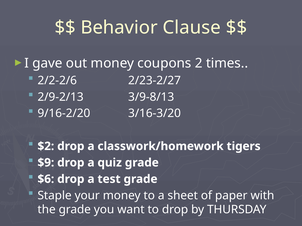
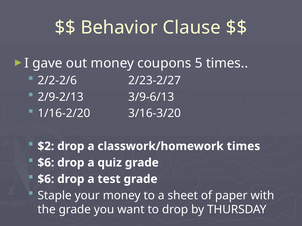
2: 2 -> 5
3/9-8/13: 3/9-8/13 -> 3/9-6/13
9/16-2/20: 9/16-2/20 -> 1/16-2/20
classwork/homework tigers: tigers -> times
$9 at (46, 163): $9 -> $6
